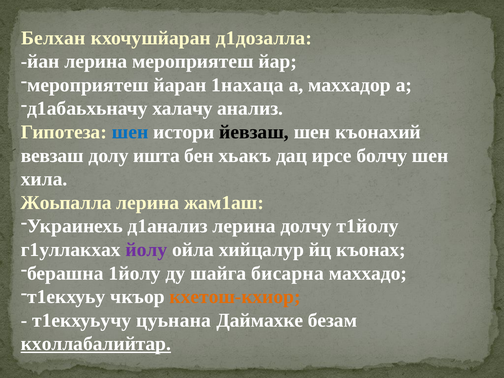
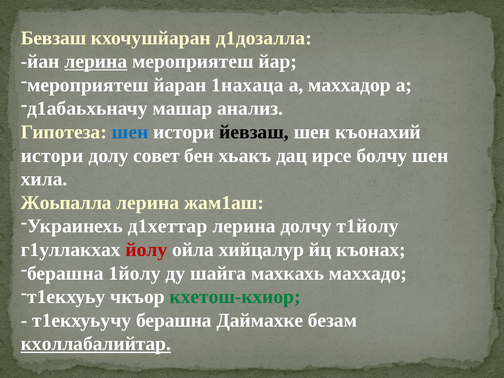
Белхан: Белхан -> Бевзаш
лерина at (96, 61) underline: none -> present
халачу: халачу -> машар
вевзаш at (52, 156): вевзаш -> истори
ишта: ишта -> совет
д1анализ: д1анализ -> д1хеттар
йолу colour: purple -> red
бисарна: бисарна -> махкахь
кхетош-кхиор colour: orange -> green
т1екхуьучу цуьнана: цуьнана -> берашна
